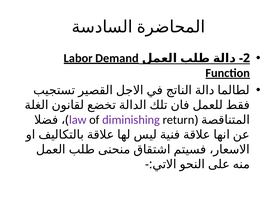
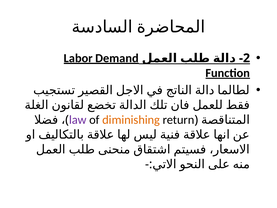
diminishing colour: purple -> orange
